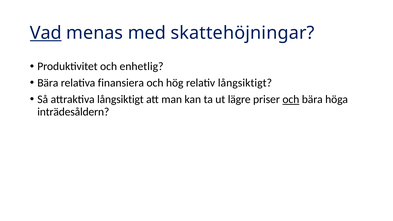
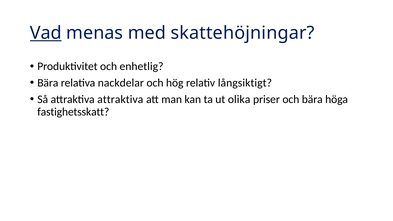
finansiera: finansiera -> nackdelar
attraktiva långsiktigt: långsiktigt -> attraktiva
lägre: lägre -> olika
och at (291, 99) underline: present -> none
inträdesåldern: inträdesåldern -> fastighetsskatt
